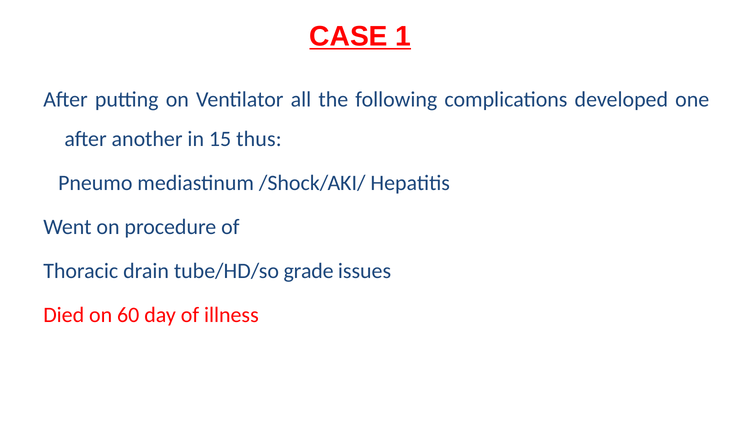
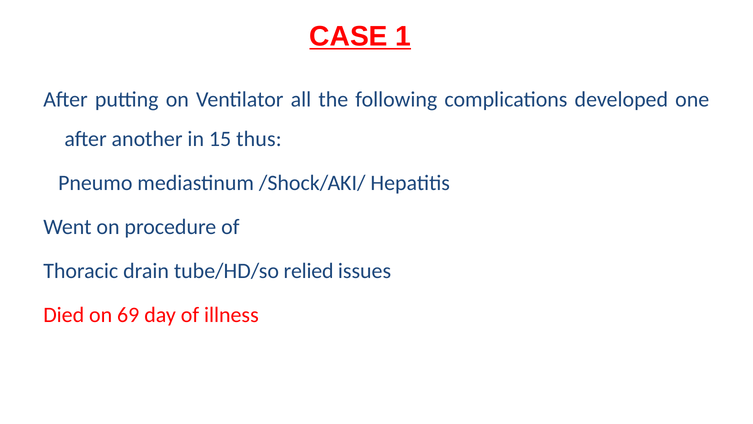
grade: grade -> relied
60: 60 -> 69
